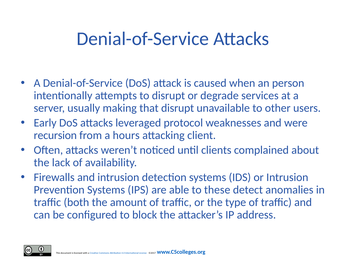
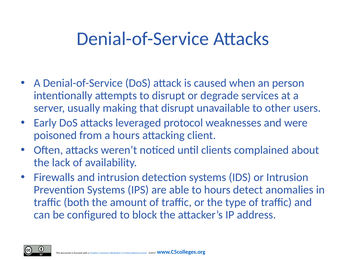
recursion: recursion -> poisoned
to these: these -> hours
